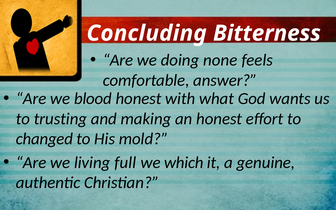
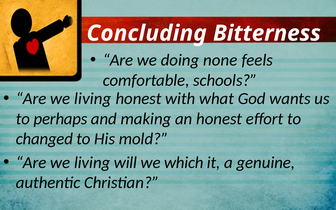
answer: answer -> schools
blood at (93, 99): blood -> living
trusting: trusting -> perhaps
full: full -> will
